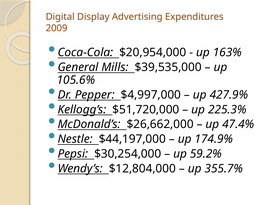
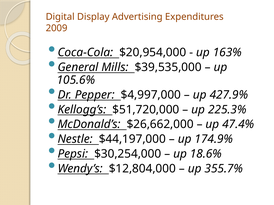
59.2%: 59.2% -> 18.6%
